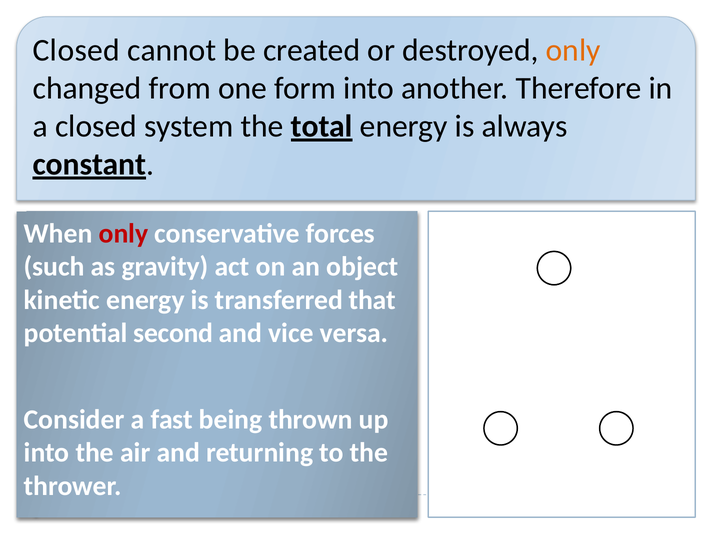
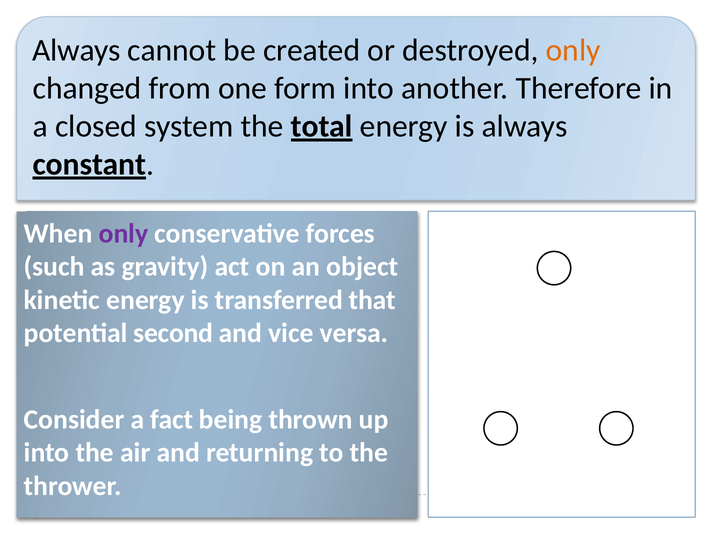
Closed at (76, 50): Closed -> Always
only at (123, 233) colour: red -> purple
fast: fast -> fact
